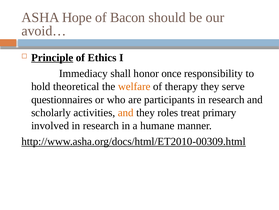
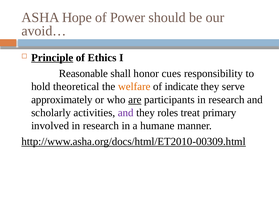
Bacon: Bacon -> Power
Immediacy: Immediacy -> Reasonable
once: once -> cues
therapy: therapy -> indicate
questionnaires: questionnaires -> approximately
are underline: none -> present
and at (126, 112) colour: orange -> purple
